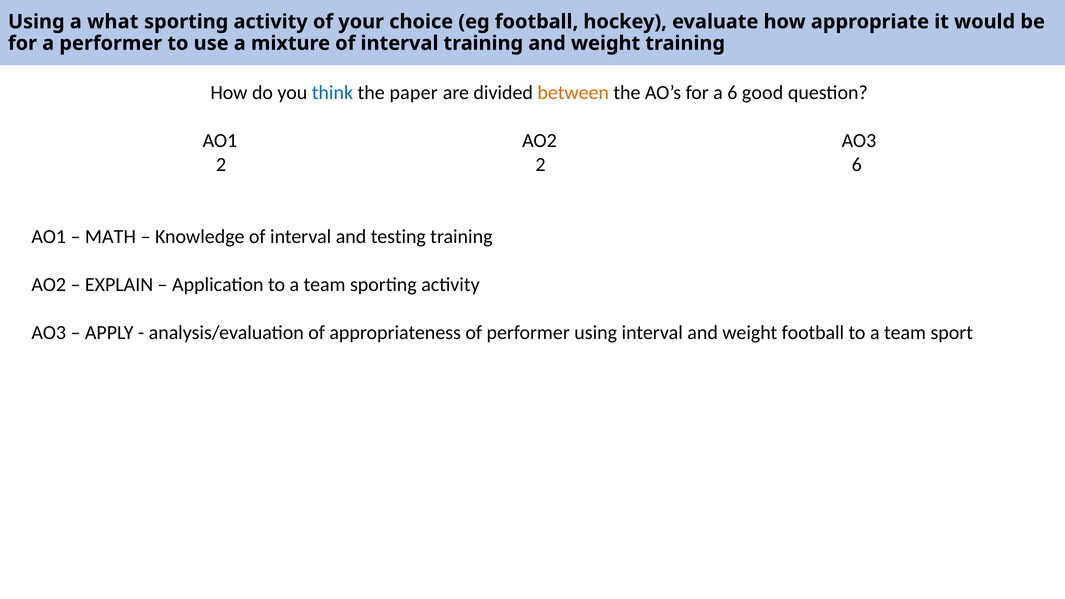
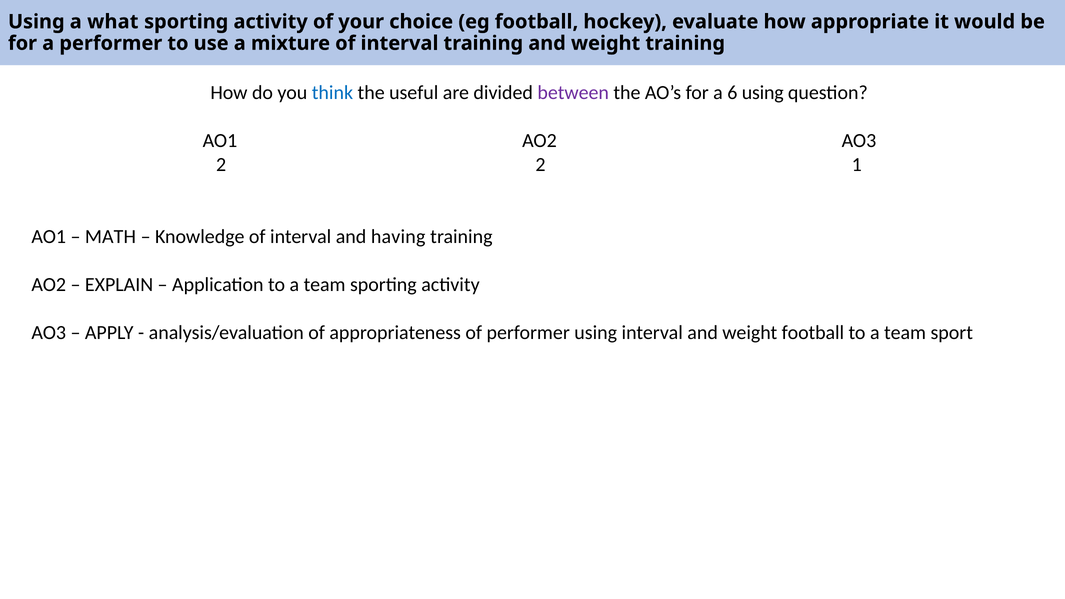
paper: paper -> useful
between colour: orange -> purple
6 good: good -> using
2 6: 6 -> 1
testing: testing -> having
